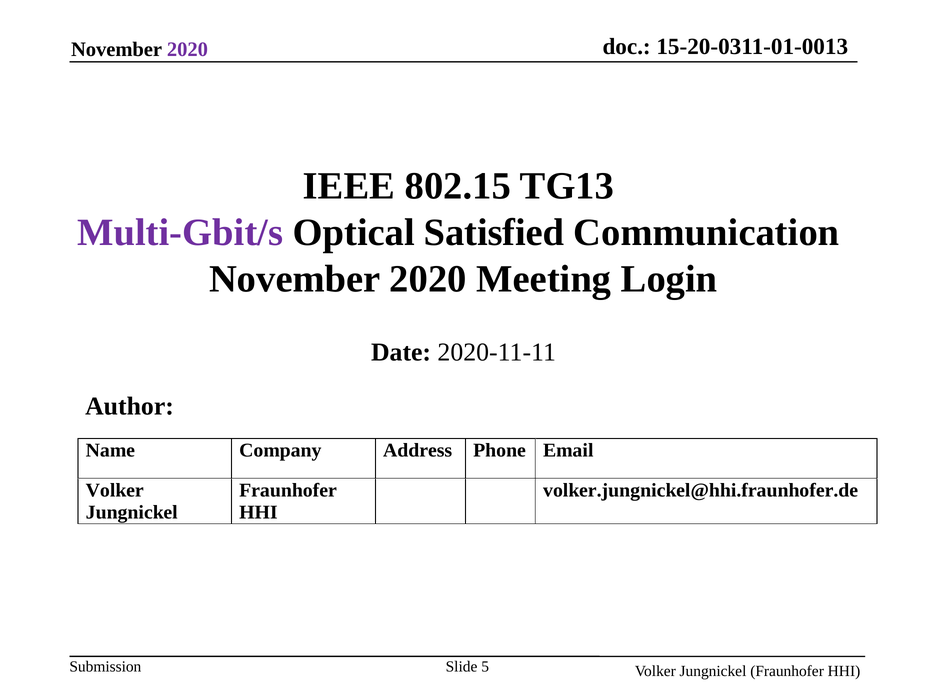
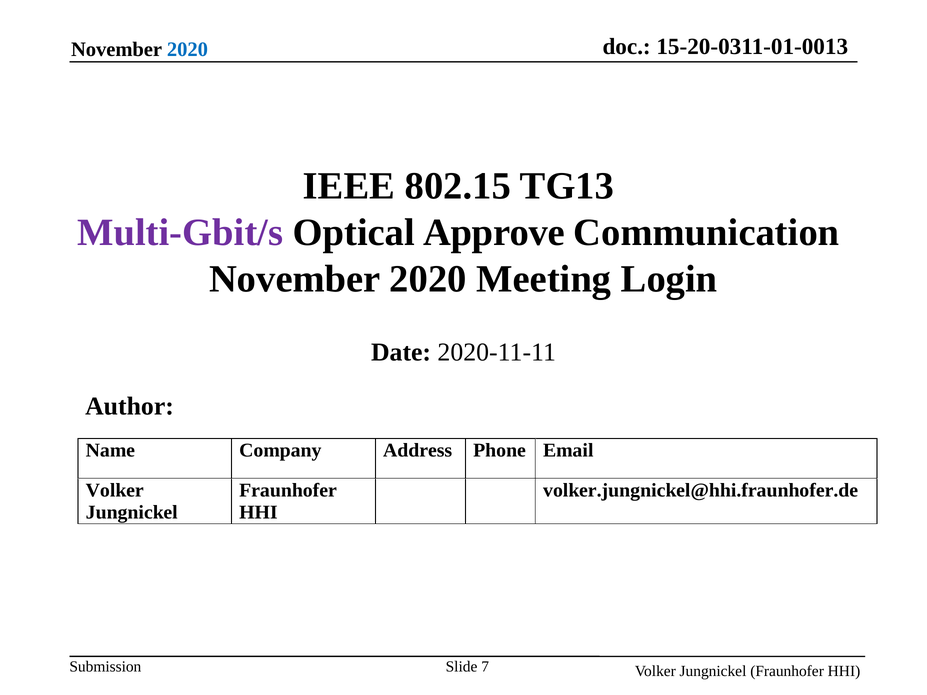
2020 at (187, 49) colour: purple -> blue
Satisfied: Satisfied -> Approve
5: 5 -> 7
